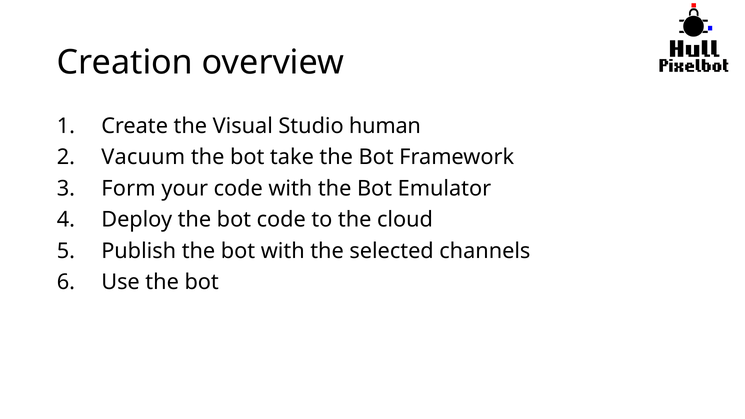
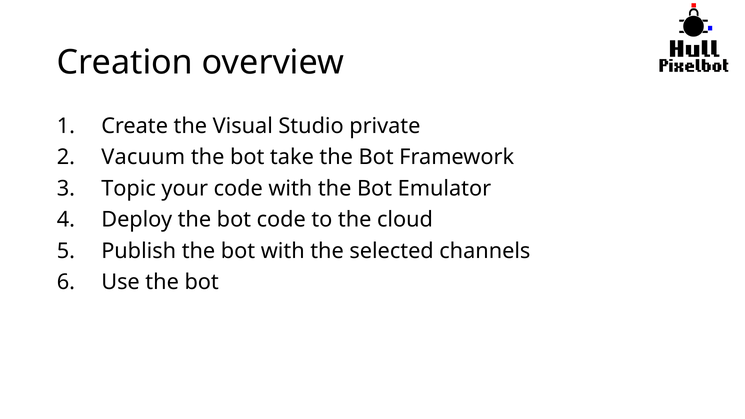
human: human -> private
Form: Form -> Topic
